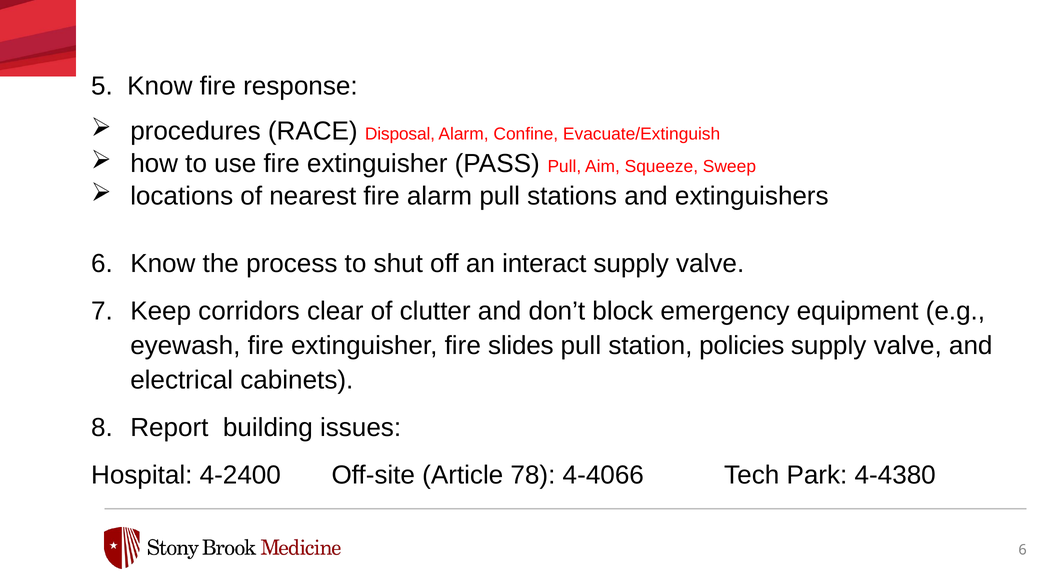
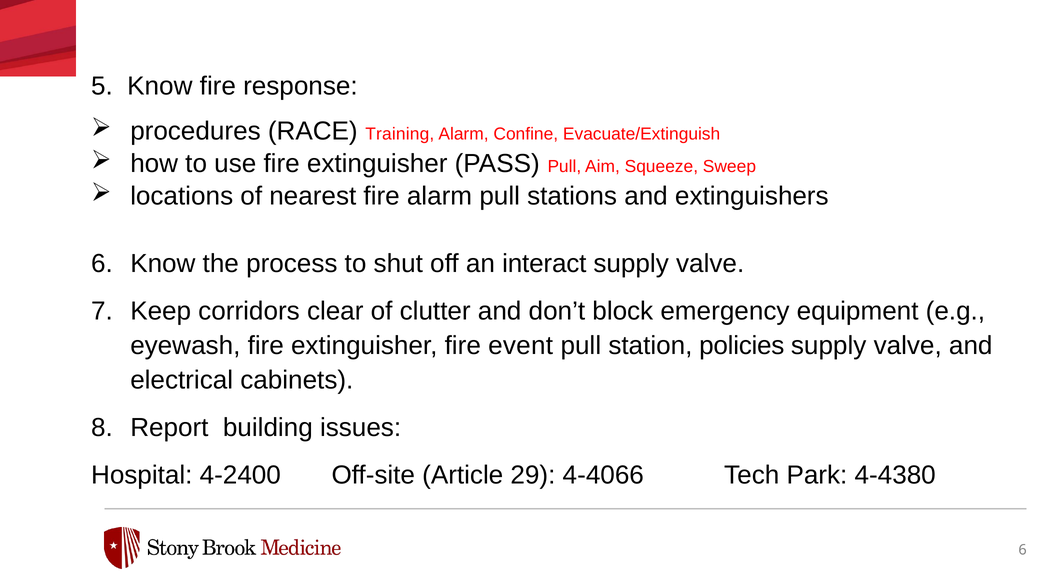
Disposal: Disposal -> Training
slides: slides -> event
78: 78 -> 29
